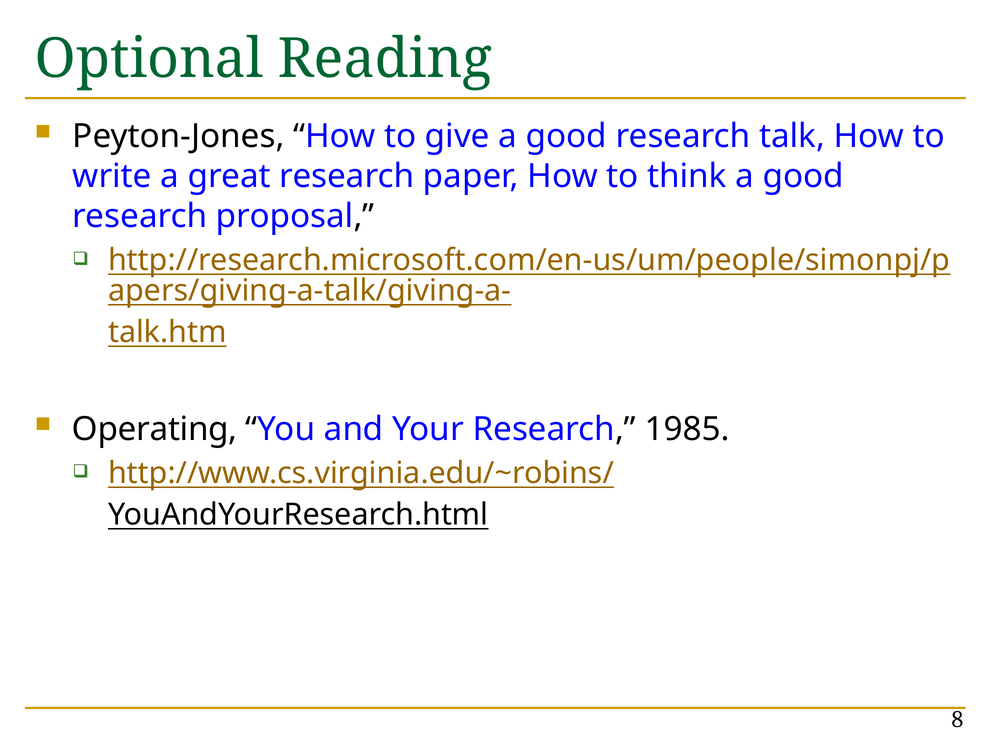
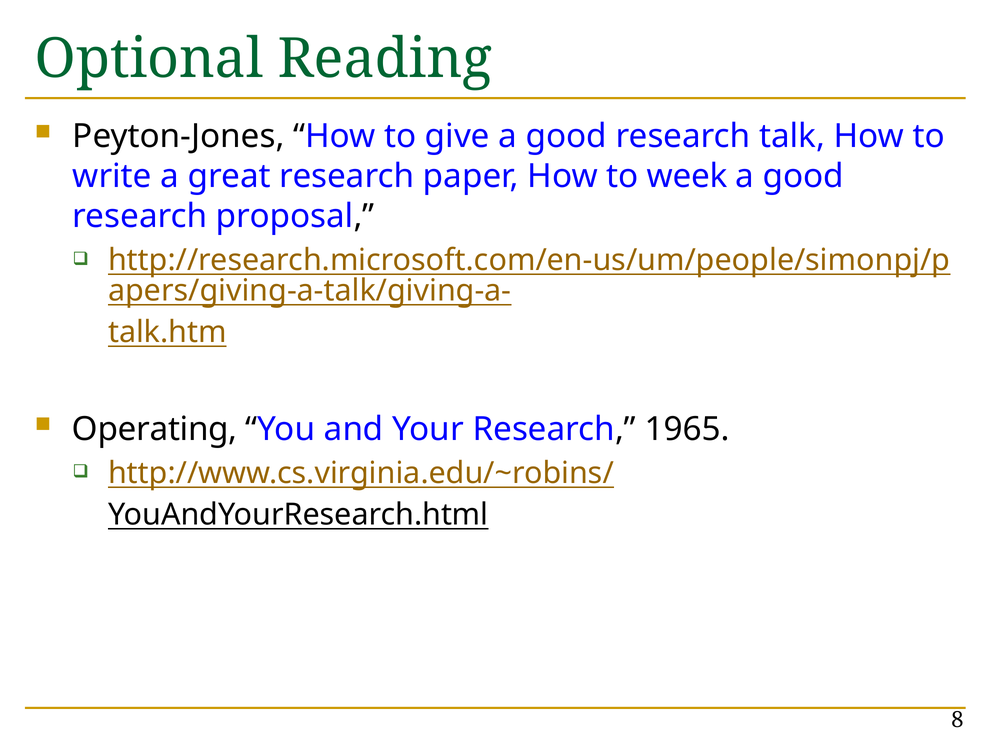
think: think -> week
1985: 1985 -> 1965
